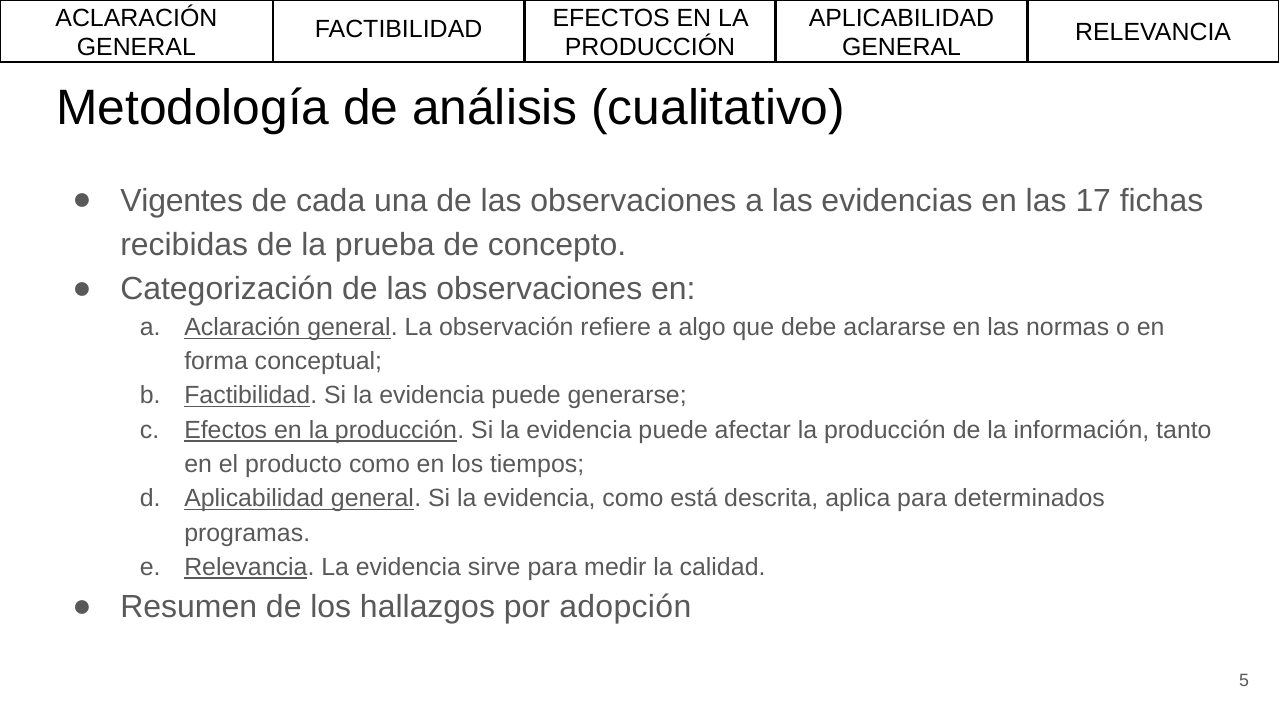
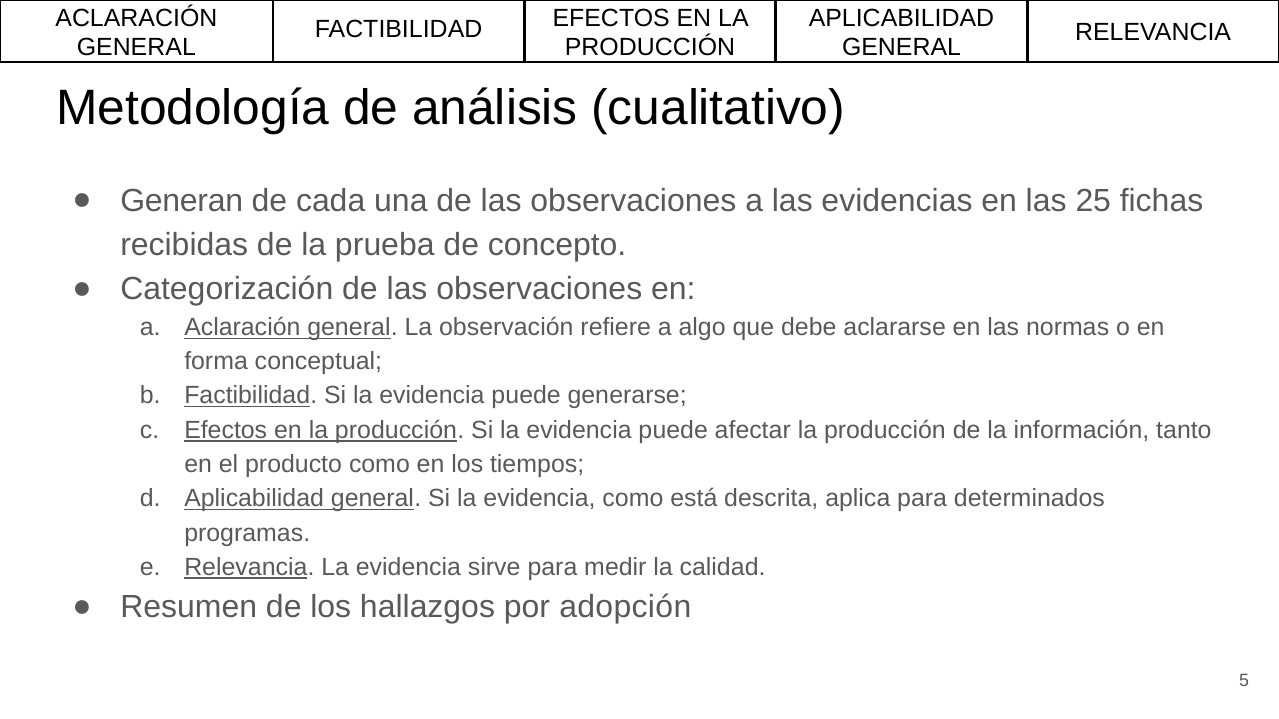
Vigentes: Vigentes -> Generan
17: 17 -> 25
